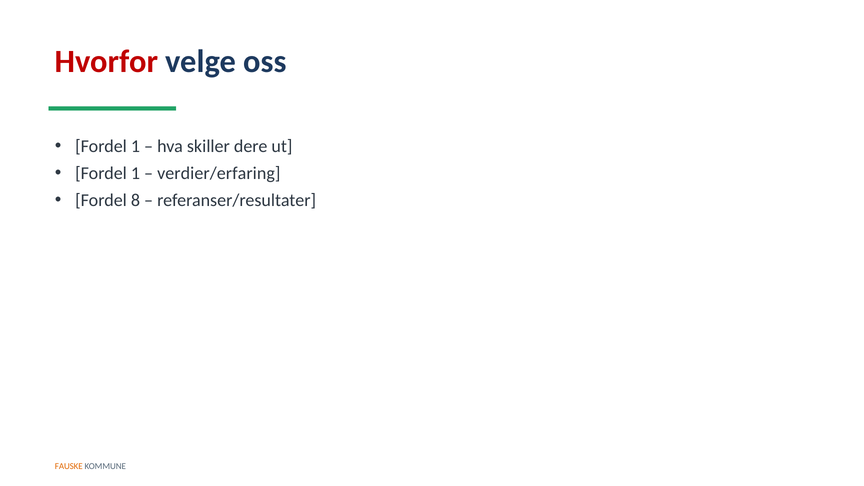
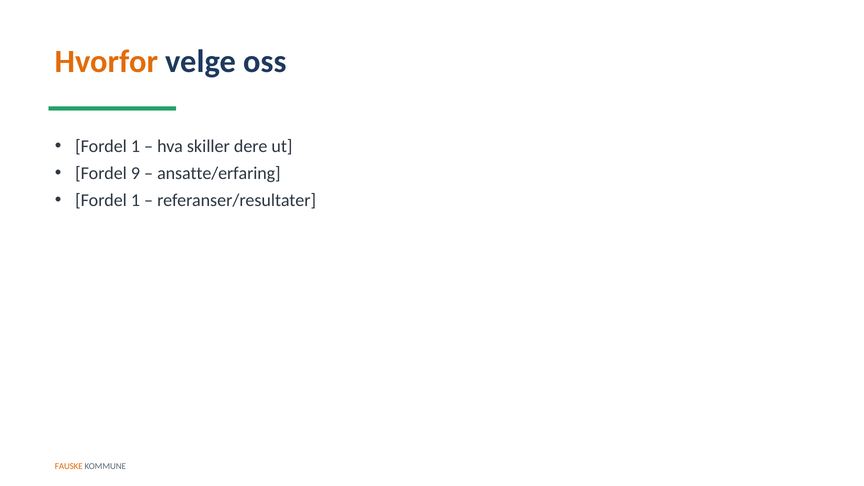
Hvorfor colour: red -> orange
1 at (135, 173): 1 -> 9
verdier/erfaring: verdier/erfaring -> ansatte/erfaring
8 at (135, 200): 8 -> 1
